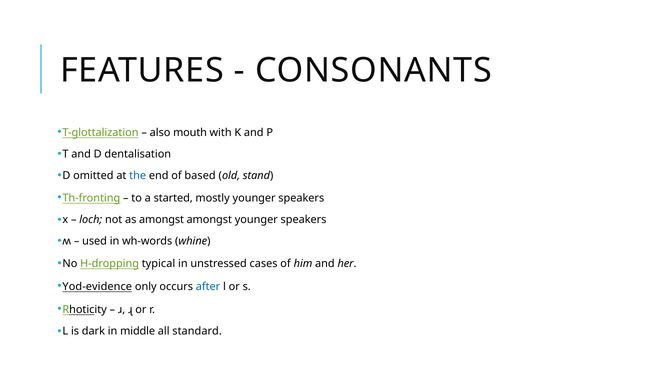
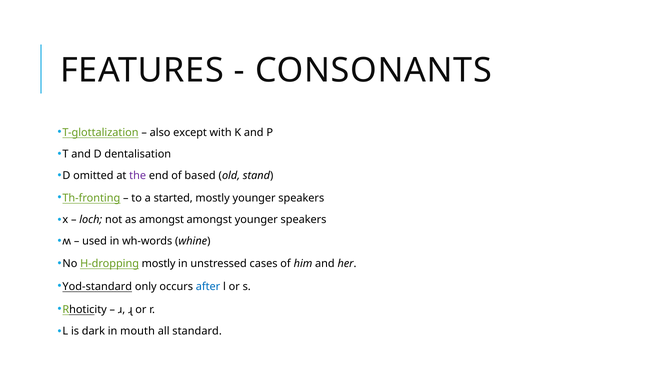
mouth: mouth -> except
the colour: blue -> purple
H-dropping typical: typical -> mostly
Yod-evidence: Yod-evidence -> Yod-standard
middle: middle -> mouth
